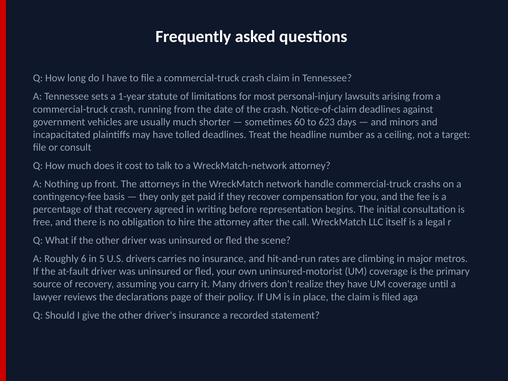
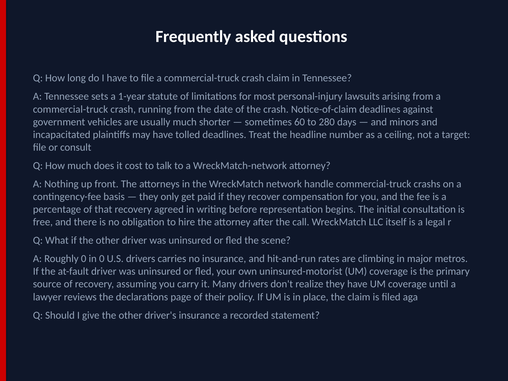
623: 623 -> 280
Roughly 6: 6 -> 0
in 5: 5 -> 0
